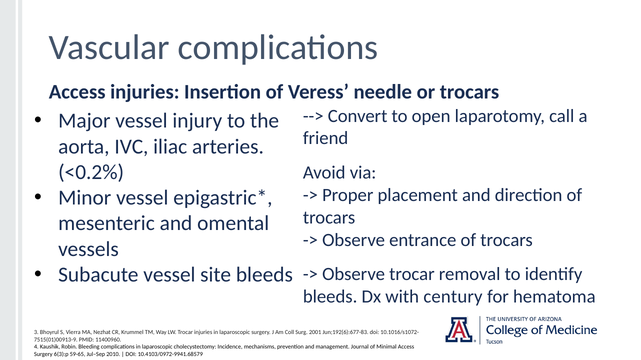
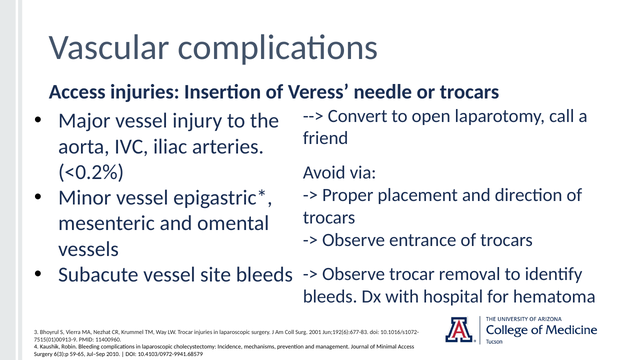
century: century -> hospital
